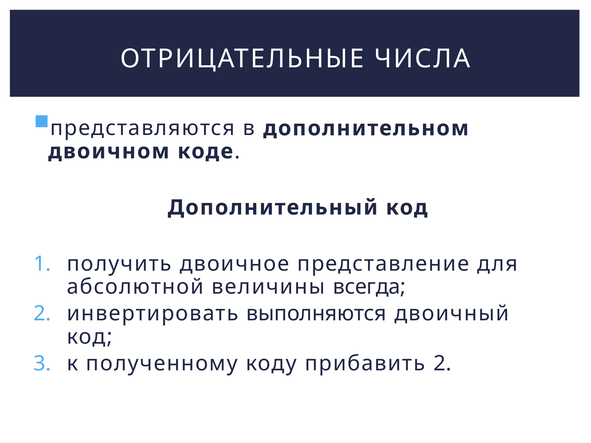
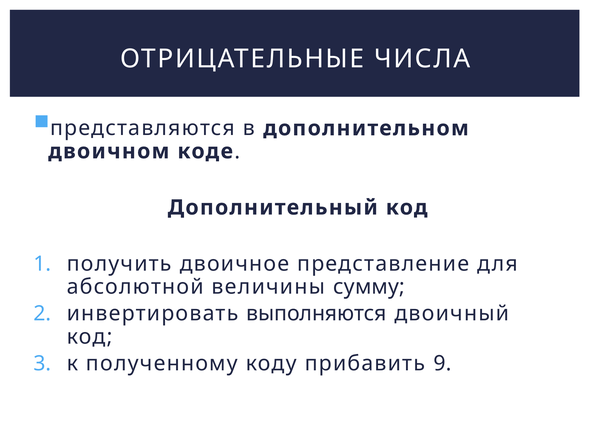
всегда: всегда -> сумму
прибавить 2: 2 -> 9
